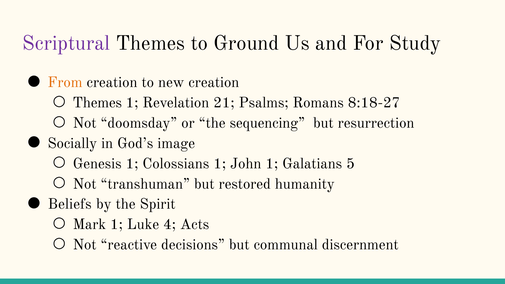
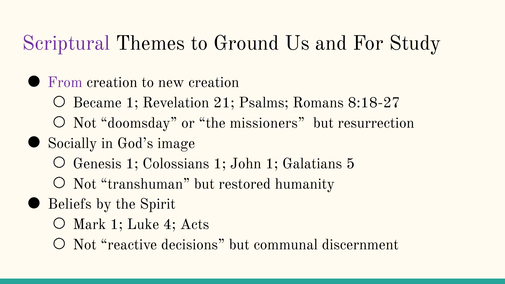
From colour: orange -> purple
Themes at (97, 103): Themes -> Became
sequencing: sequencing -> missioners
